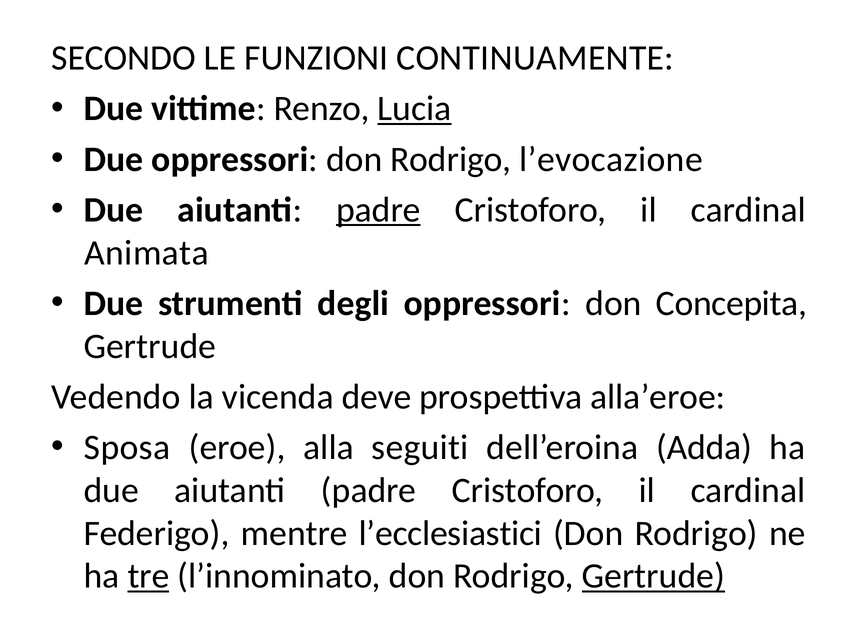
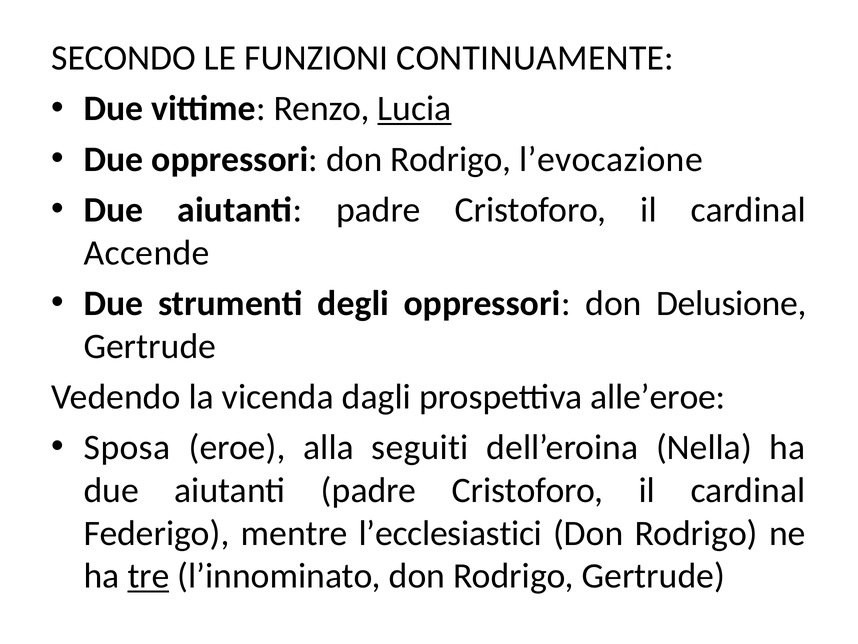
padre at (378, 210) underline: present -> none
Animata: Animata -> Accende
Concepita: Concepita -> Delusione
deve: deve -> dagli
alla’eroe: alla’eroe -> alle’eroe
Adda: Adda -> Nella
Gertrude at (653, 576) underline: present -> none
